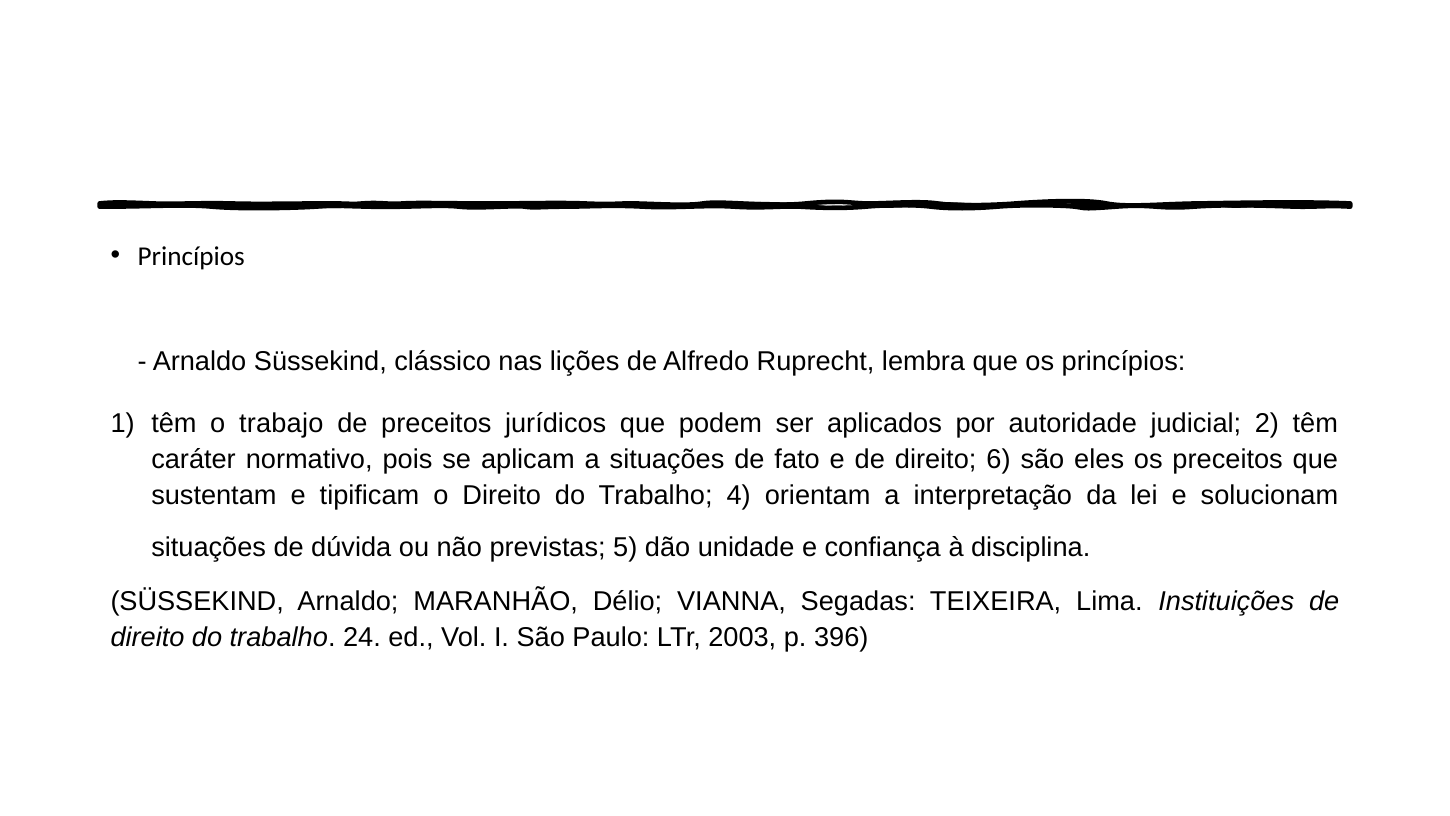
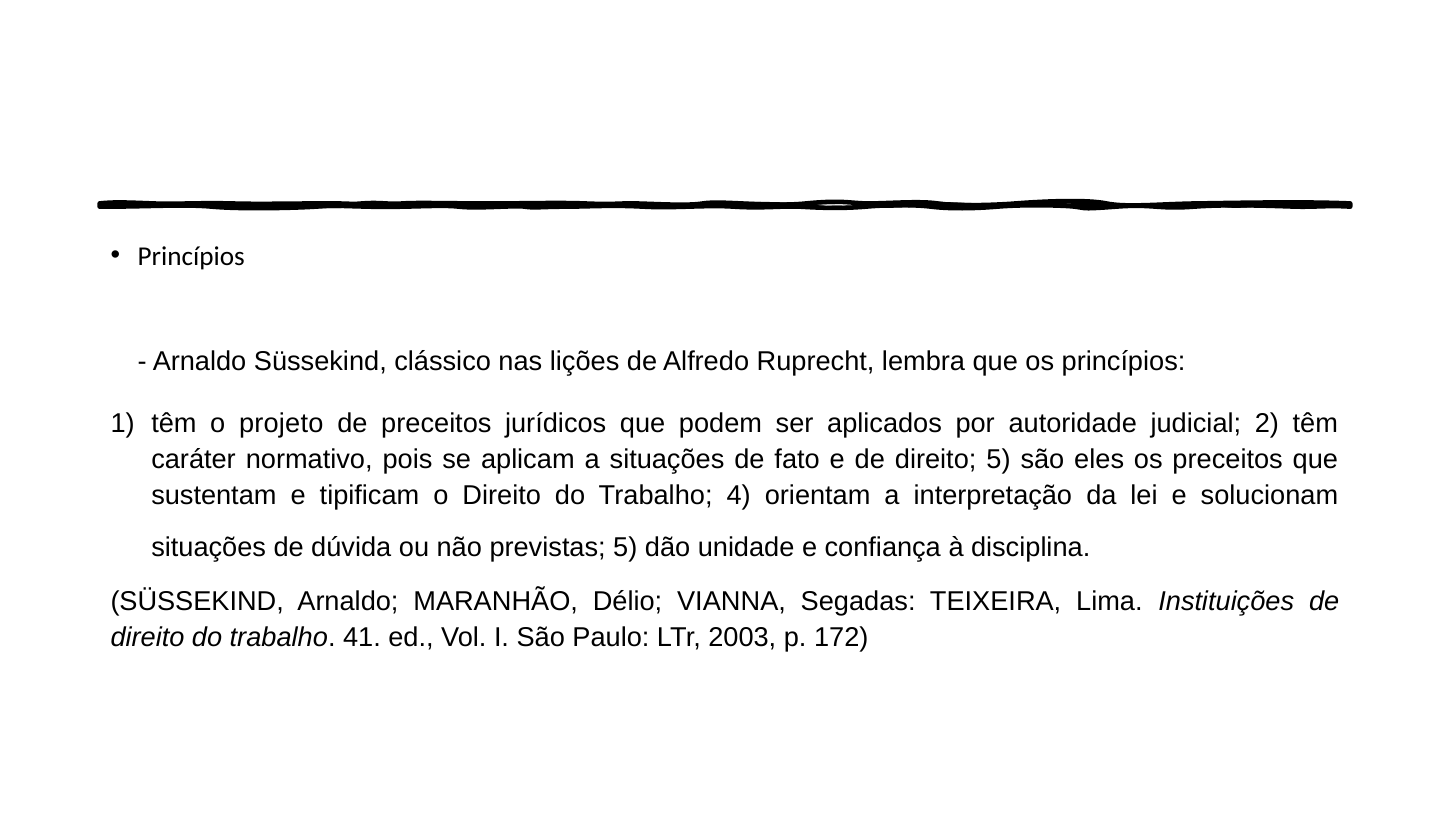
trabajo: trabajo -> projeto
direito 6: 6 -> 5
24: 24 -> 41
396: 396 -> 172
